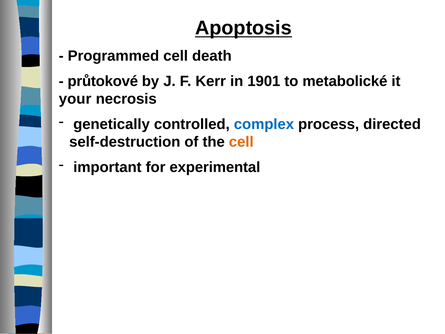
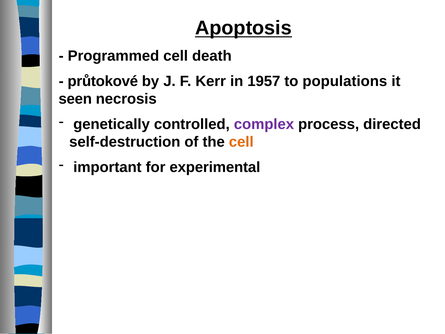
1901: 1901 -> 1957
metabolické: metabolické -> populations
your: your -> seen
complex colour: blue -> purple
